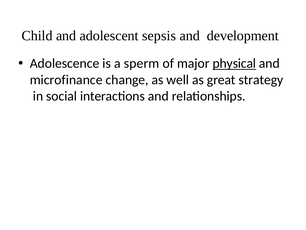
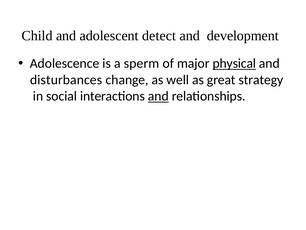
sepsis: sepsis -> detect
microfinance: microfinance -> disturbances
and at (158, 96) underline: none -> present
